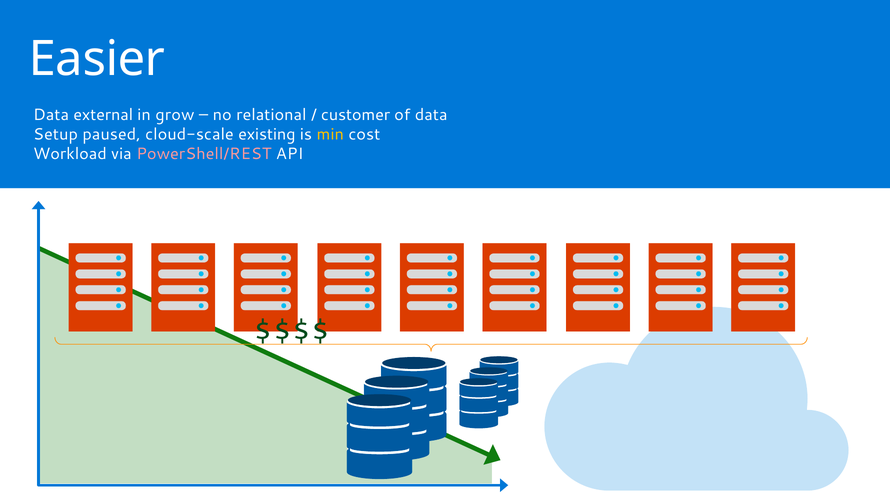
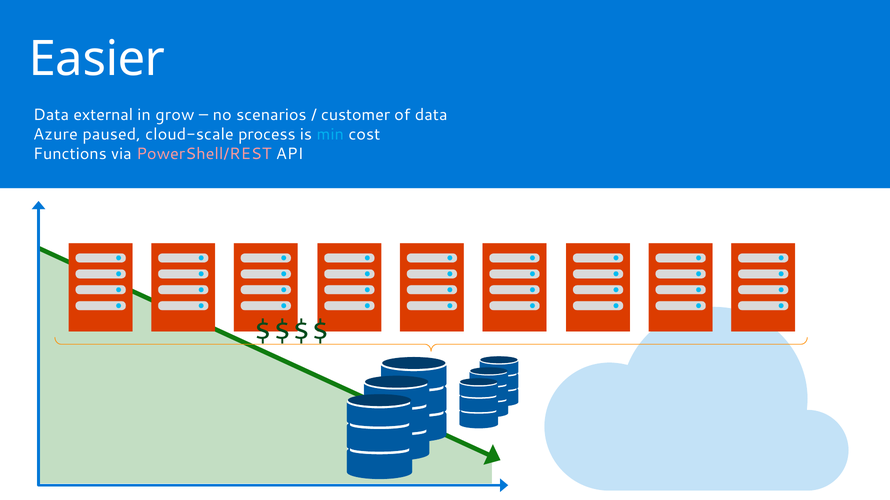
relational: relational -> scenarios
Setup: Setup -> Azure
existing: existing -> process
min colour: yellow -> light blue
Workload: Workload -> Functions
